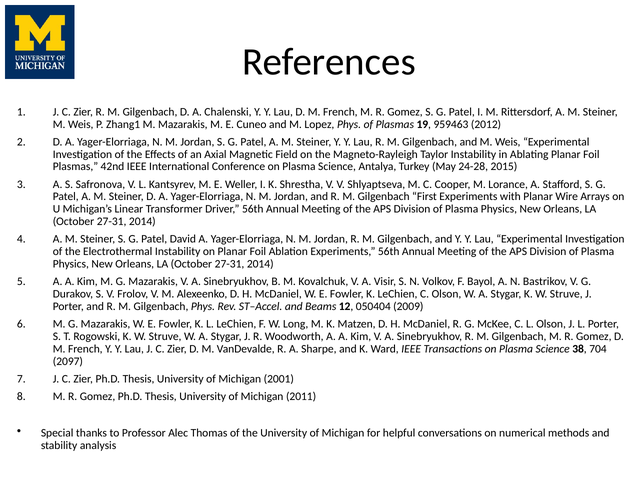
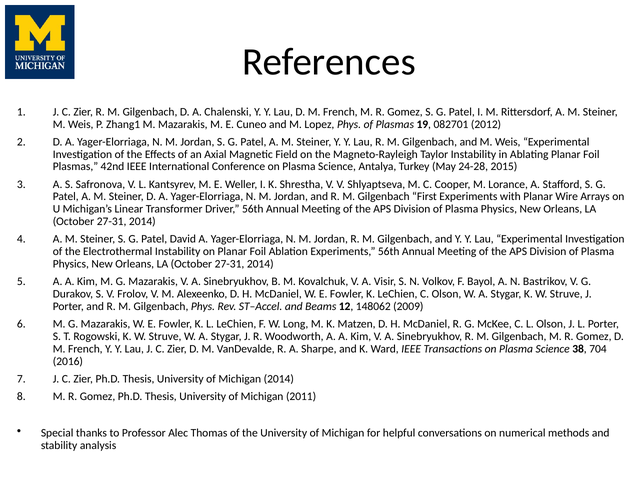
959463: 959463 -> 082701
050404: 050404 -> 148062
2097: 2097 -> 2016
Michigan 2001: 2001 -> 2014
